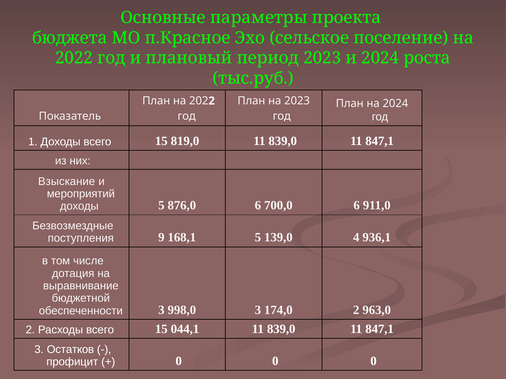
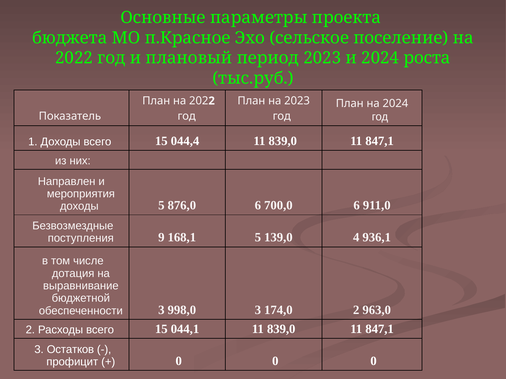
819,0: 819,0 -> 044,4
Взыскание: Взыскание -> Направлен
мероприятий: мероприятий -> мероприятия
